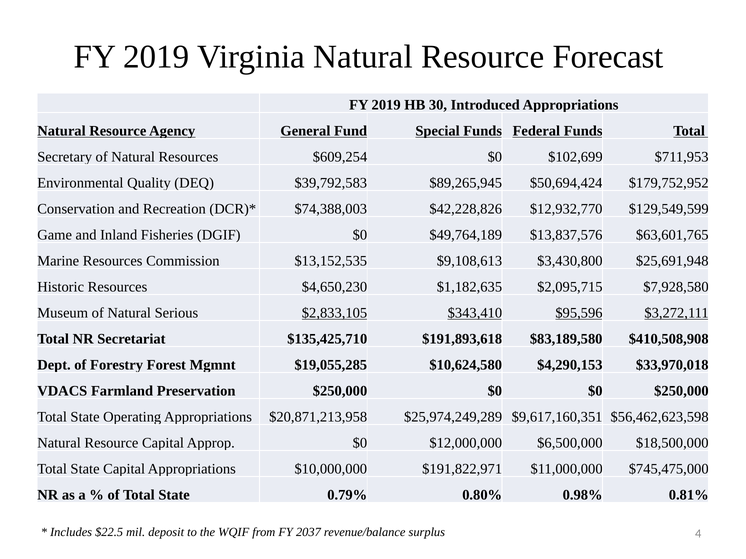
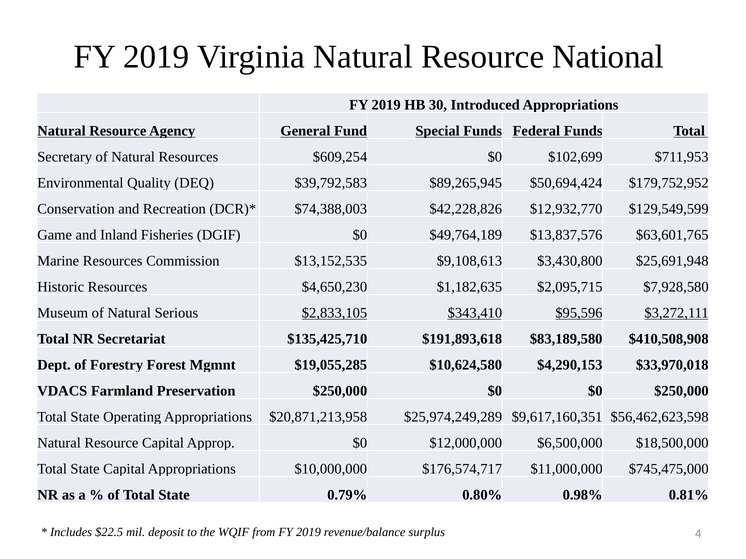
Forecast: Forecast -> National
$191,822,971: $191,822,971 -> $176,574,717
from FY 2037: 2037 -> 2019
